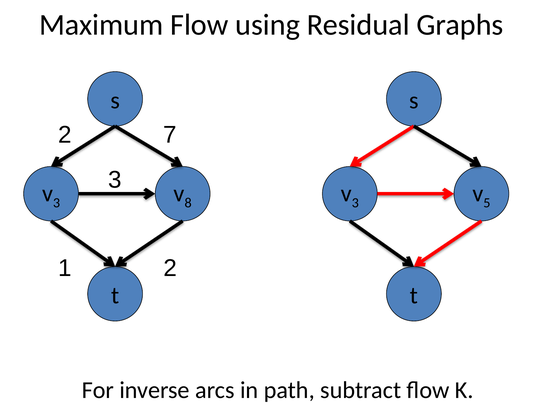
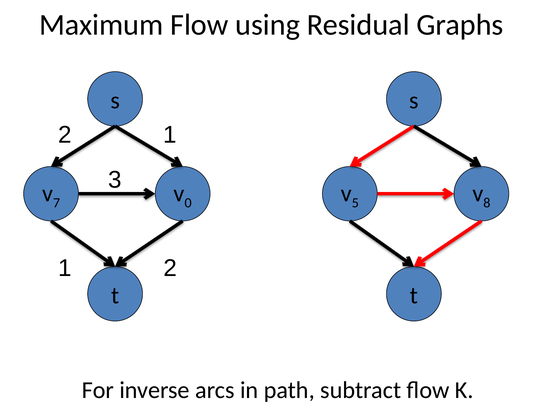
2 7: 7 -> 1
3 at (57, 203): 3 -> 7
8: 8 -> 0
3 at (355, 203): 3 -> 5
5: 5 -> 8
